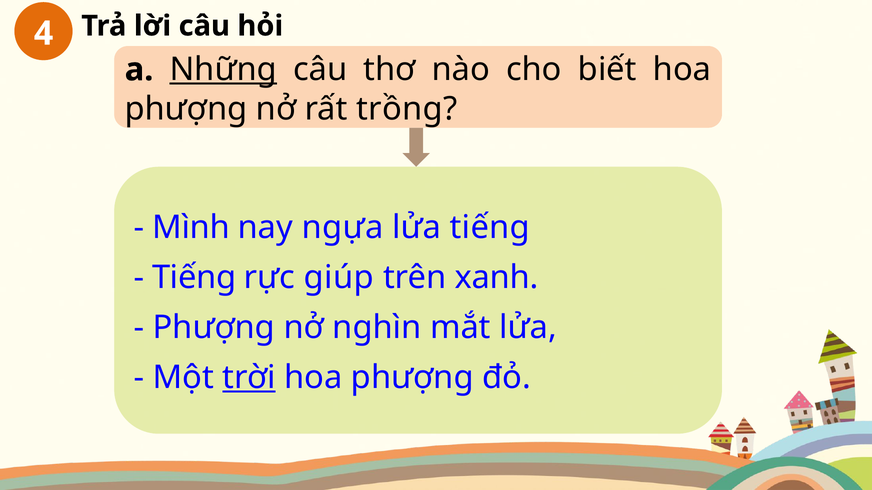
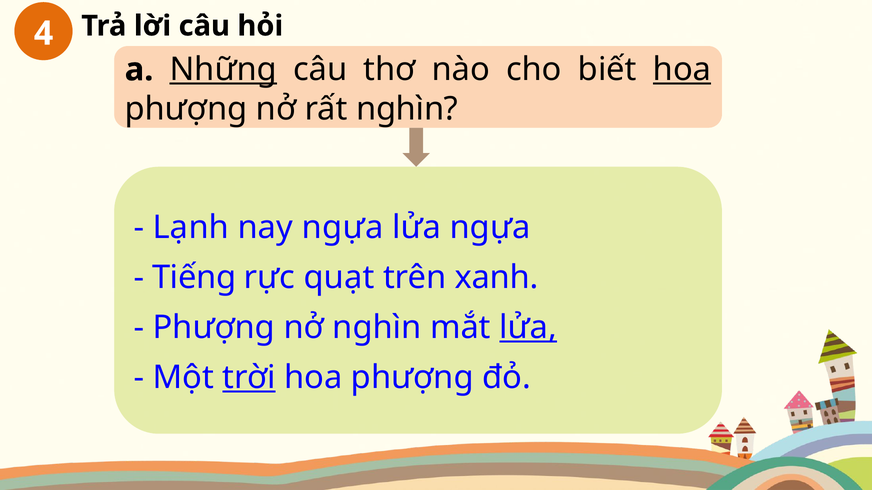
hoa at (682, 70) underline: none -> present
rất trồng: trồng -> nghìn
Mình: Mình -> Lạnh
lửa tiếng: tiếng -> ngựa
giúp: giúp -> quạt
lửa at (528, 328) underline: none -> present
